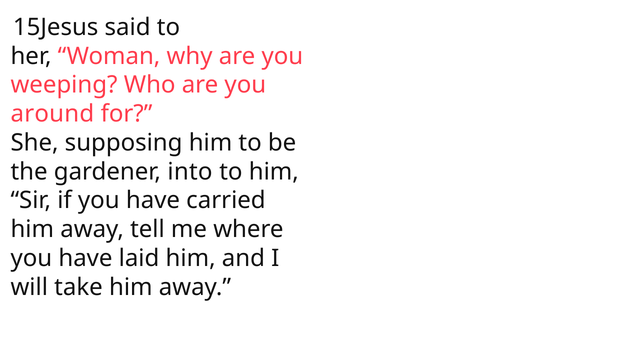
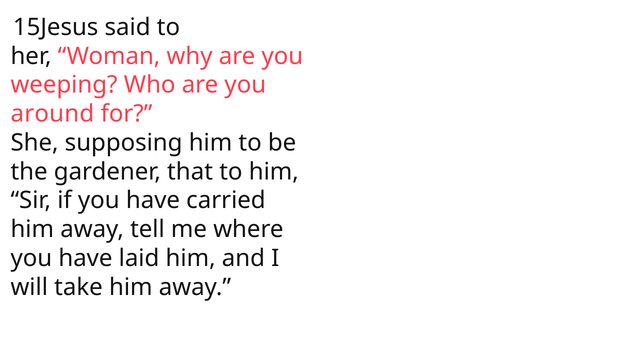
into: into -> that
